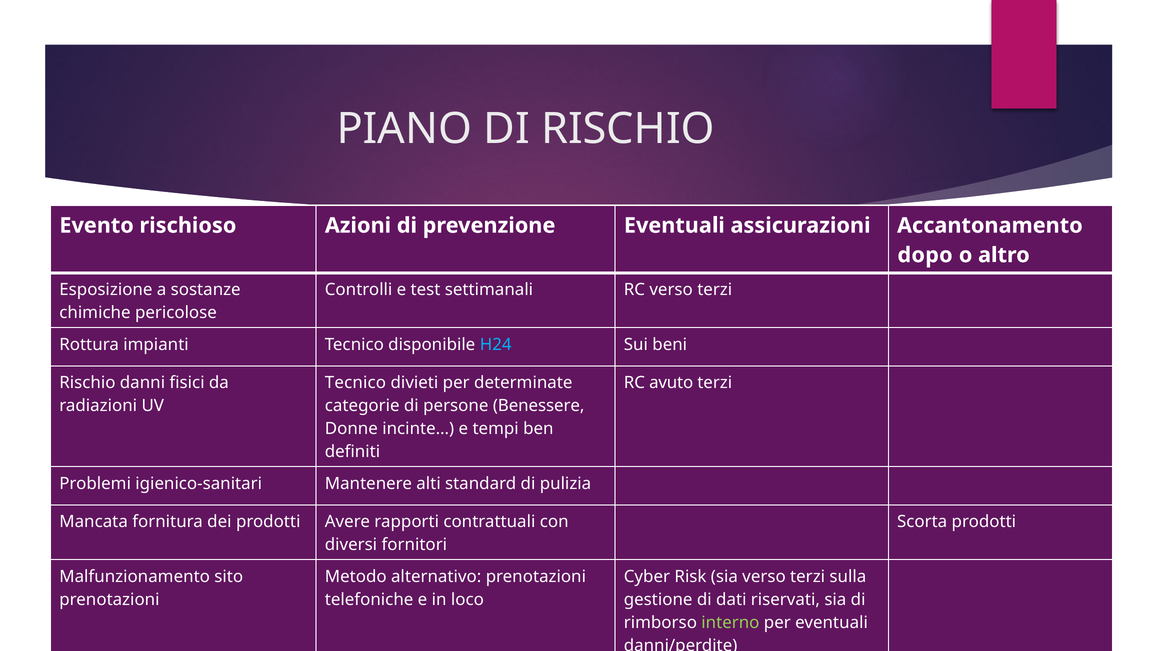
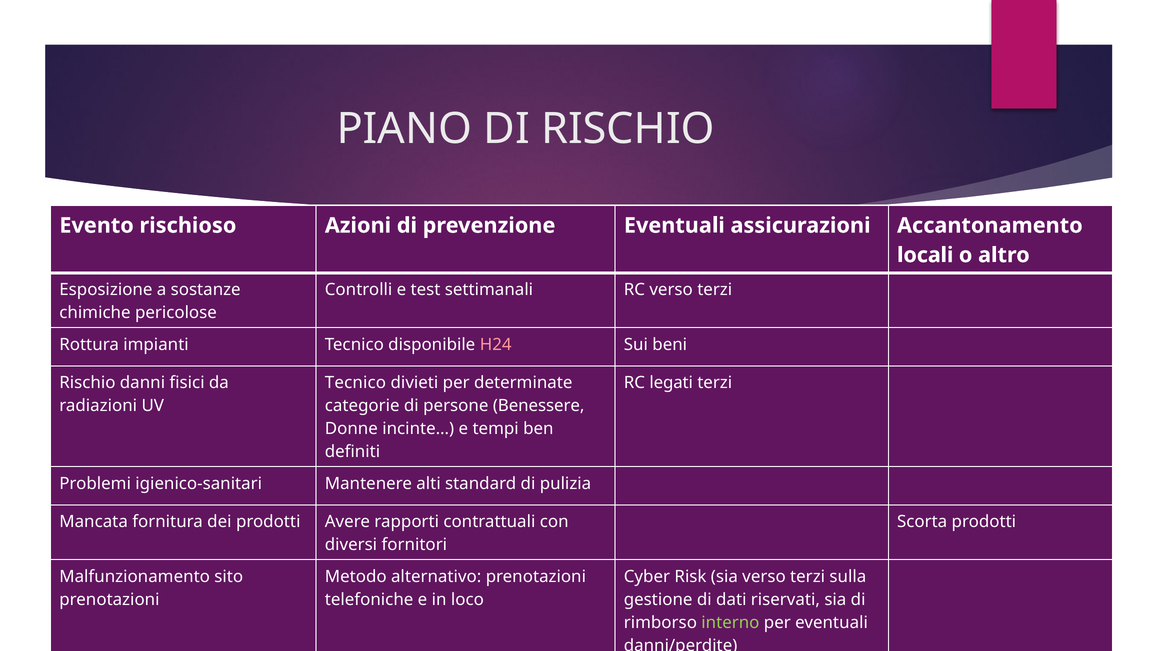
dopo: dopo -> locali
H24 colour: light blue -> pink
avuto: avuto -> legati
